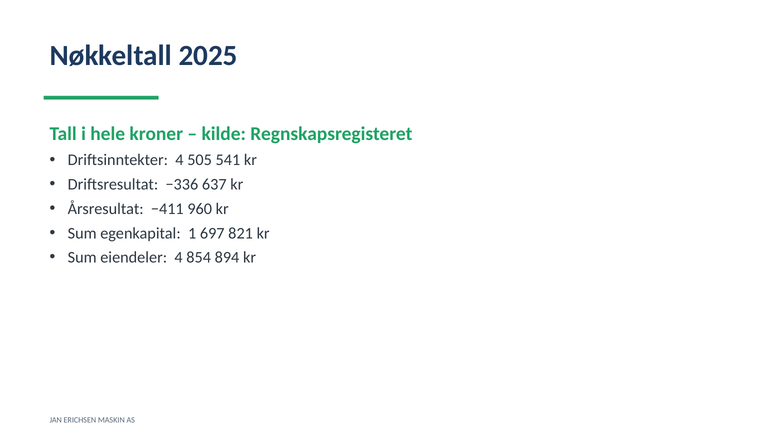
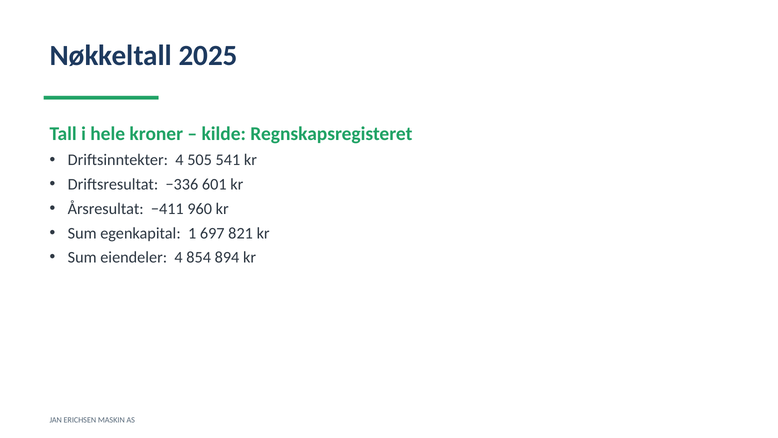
637: 637 -> 601
